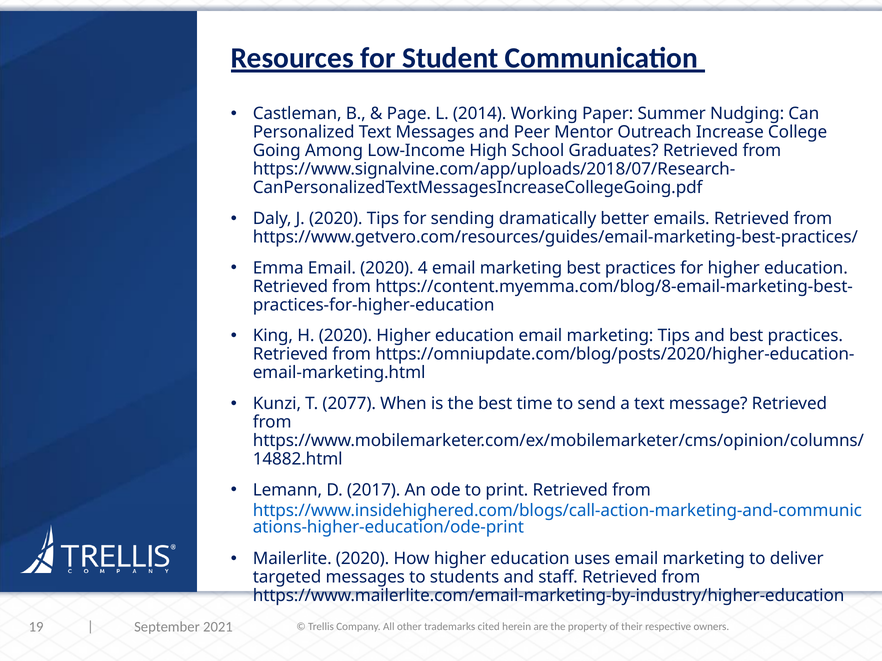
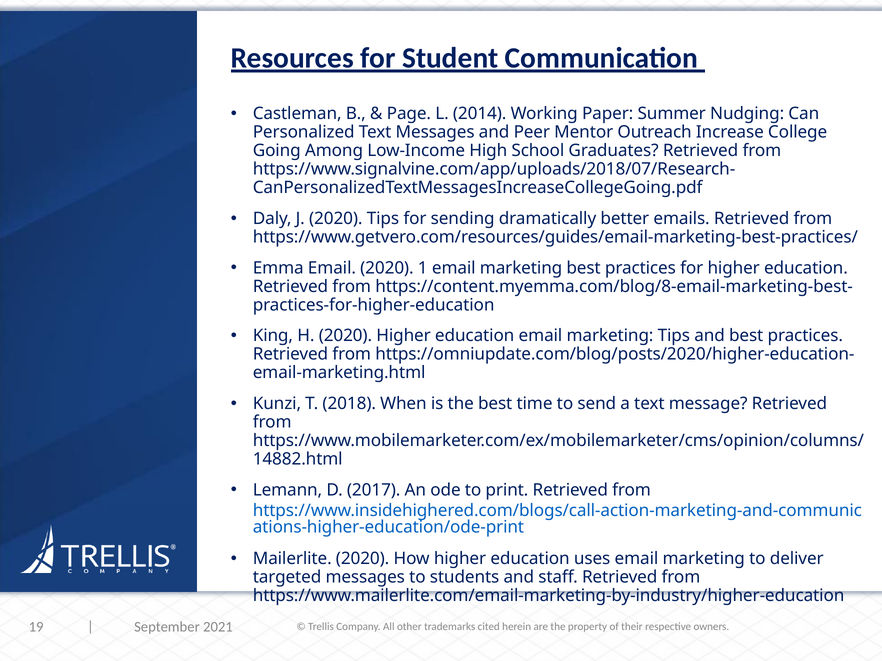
4: 4 -> 1
2077: 2077 -> 2018
